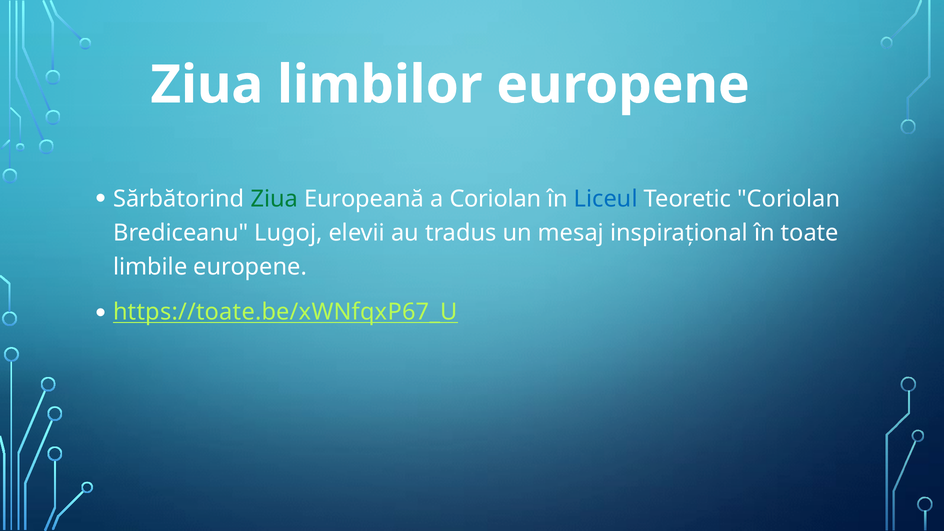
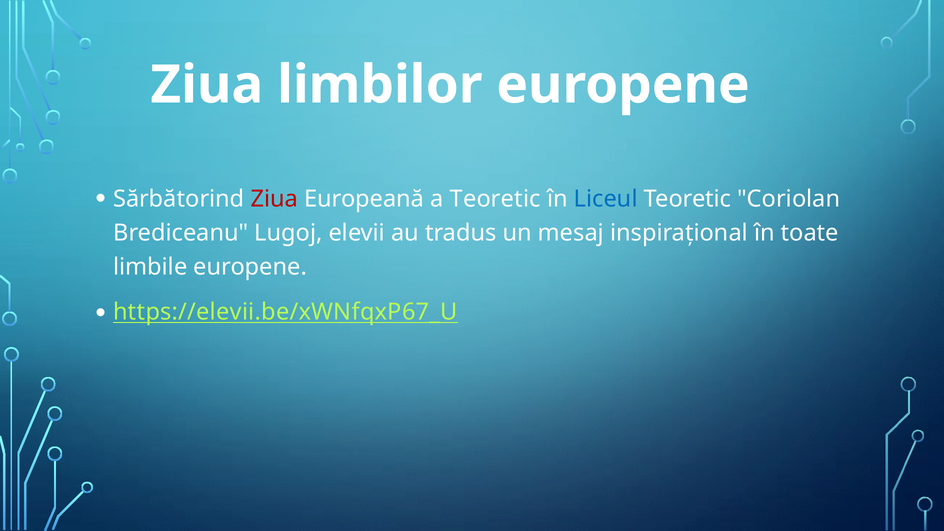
Ziua at (274, 199) colour: green -> red
a Coriolan: Coriolan -> Teoretic
https://toate.be/xWNfqxP67_U: https://toate.be/xWNfqxP67_U -> https://elevii.be/xWNfqxP67_U
